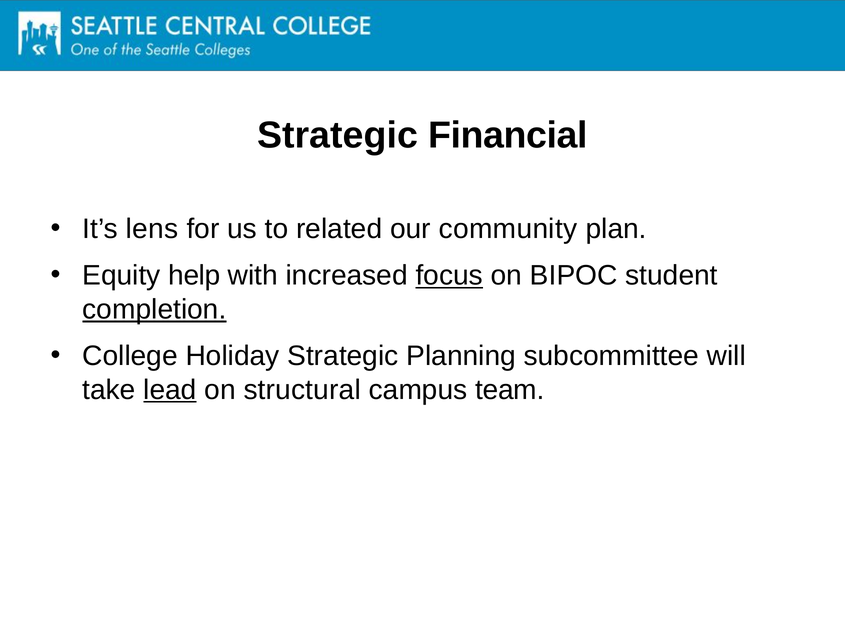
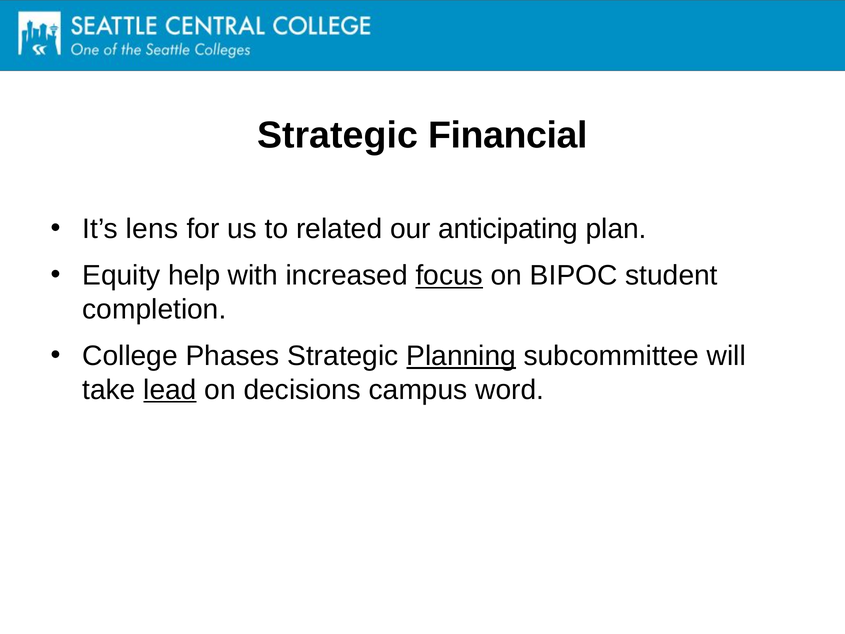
community: community -> anticipating
completion underline: present -> none
Holiday: Holiday -> Phases
Planning underline: none -> present
structural: structural -> decisions
team: team -> word
